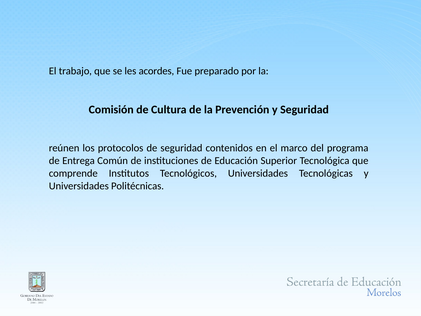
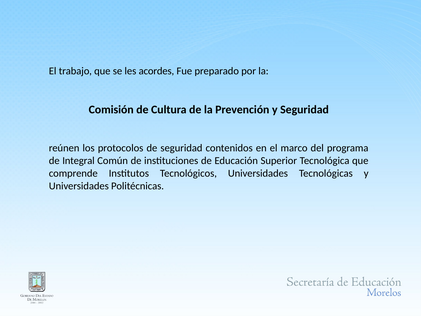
Entrega: Entrega -> Integral
